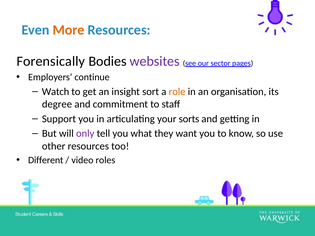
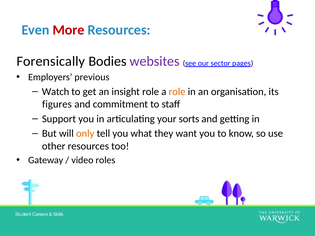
More colour: orange -> red
continue: continue -> previous
insight sort: sort -> role
degree: degree -> figures
only colour: purple -> orange
Different: Different -> Gateway
